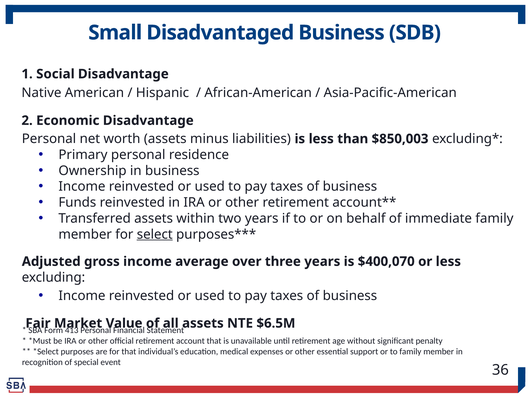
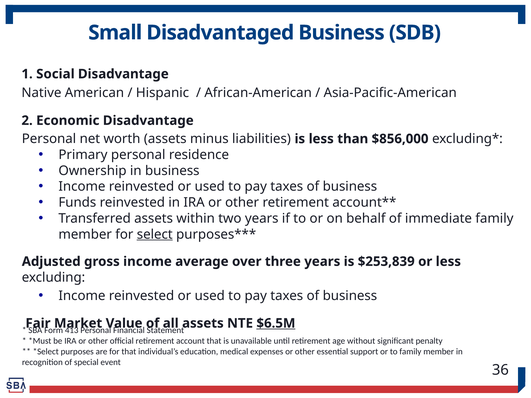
$850,003: $850,003 -> $856,000
$400,070: $400,070 -> $253,839
$6.5M underline: none -> present
